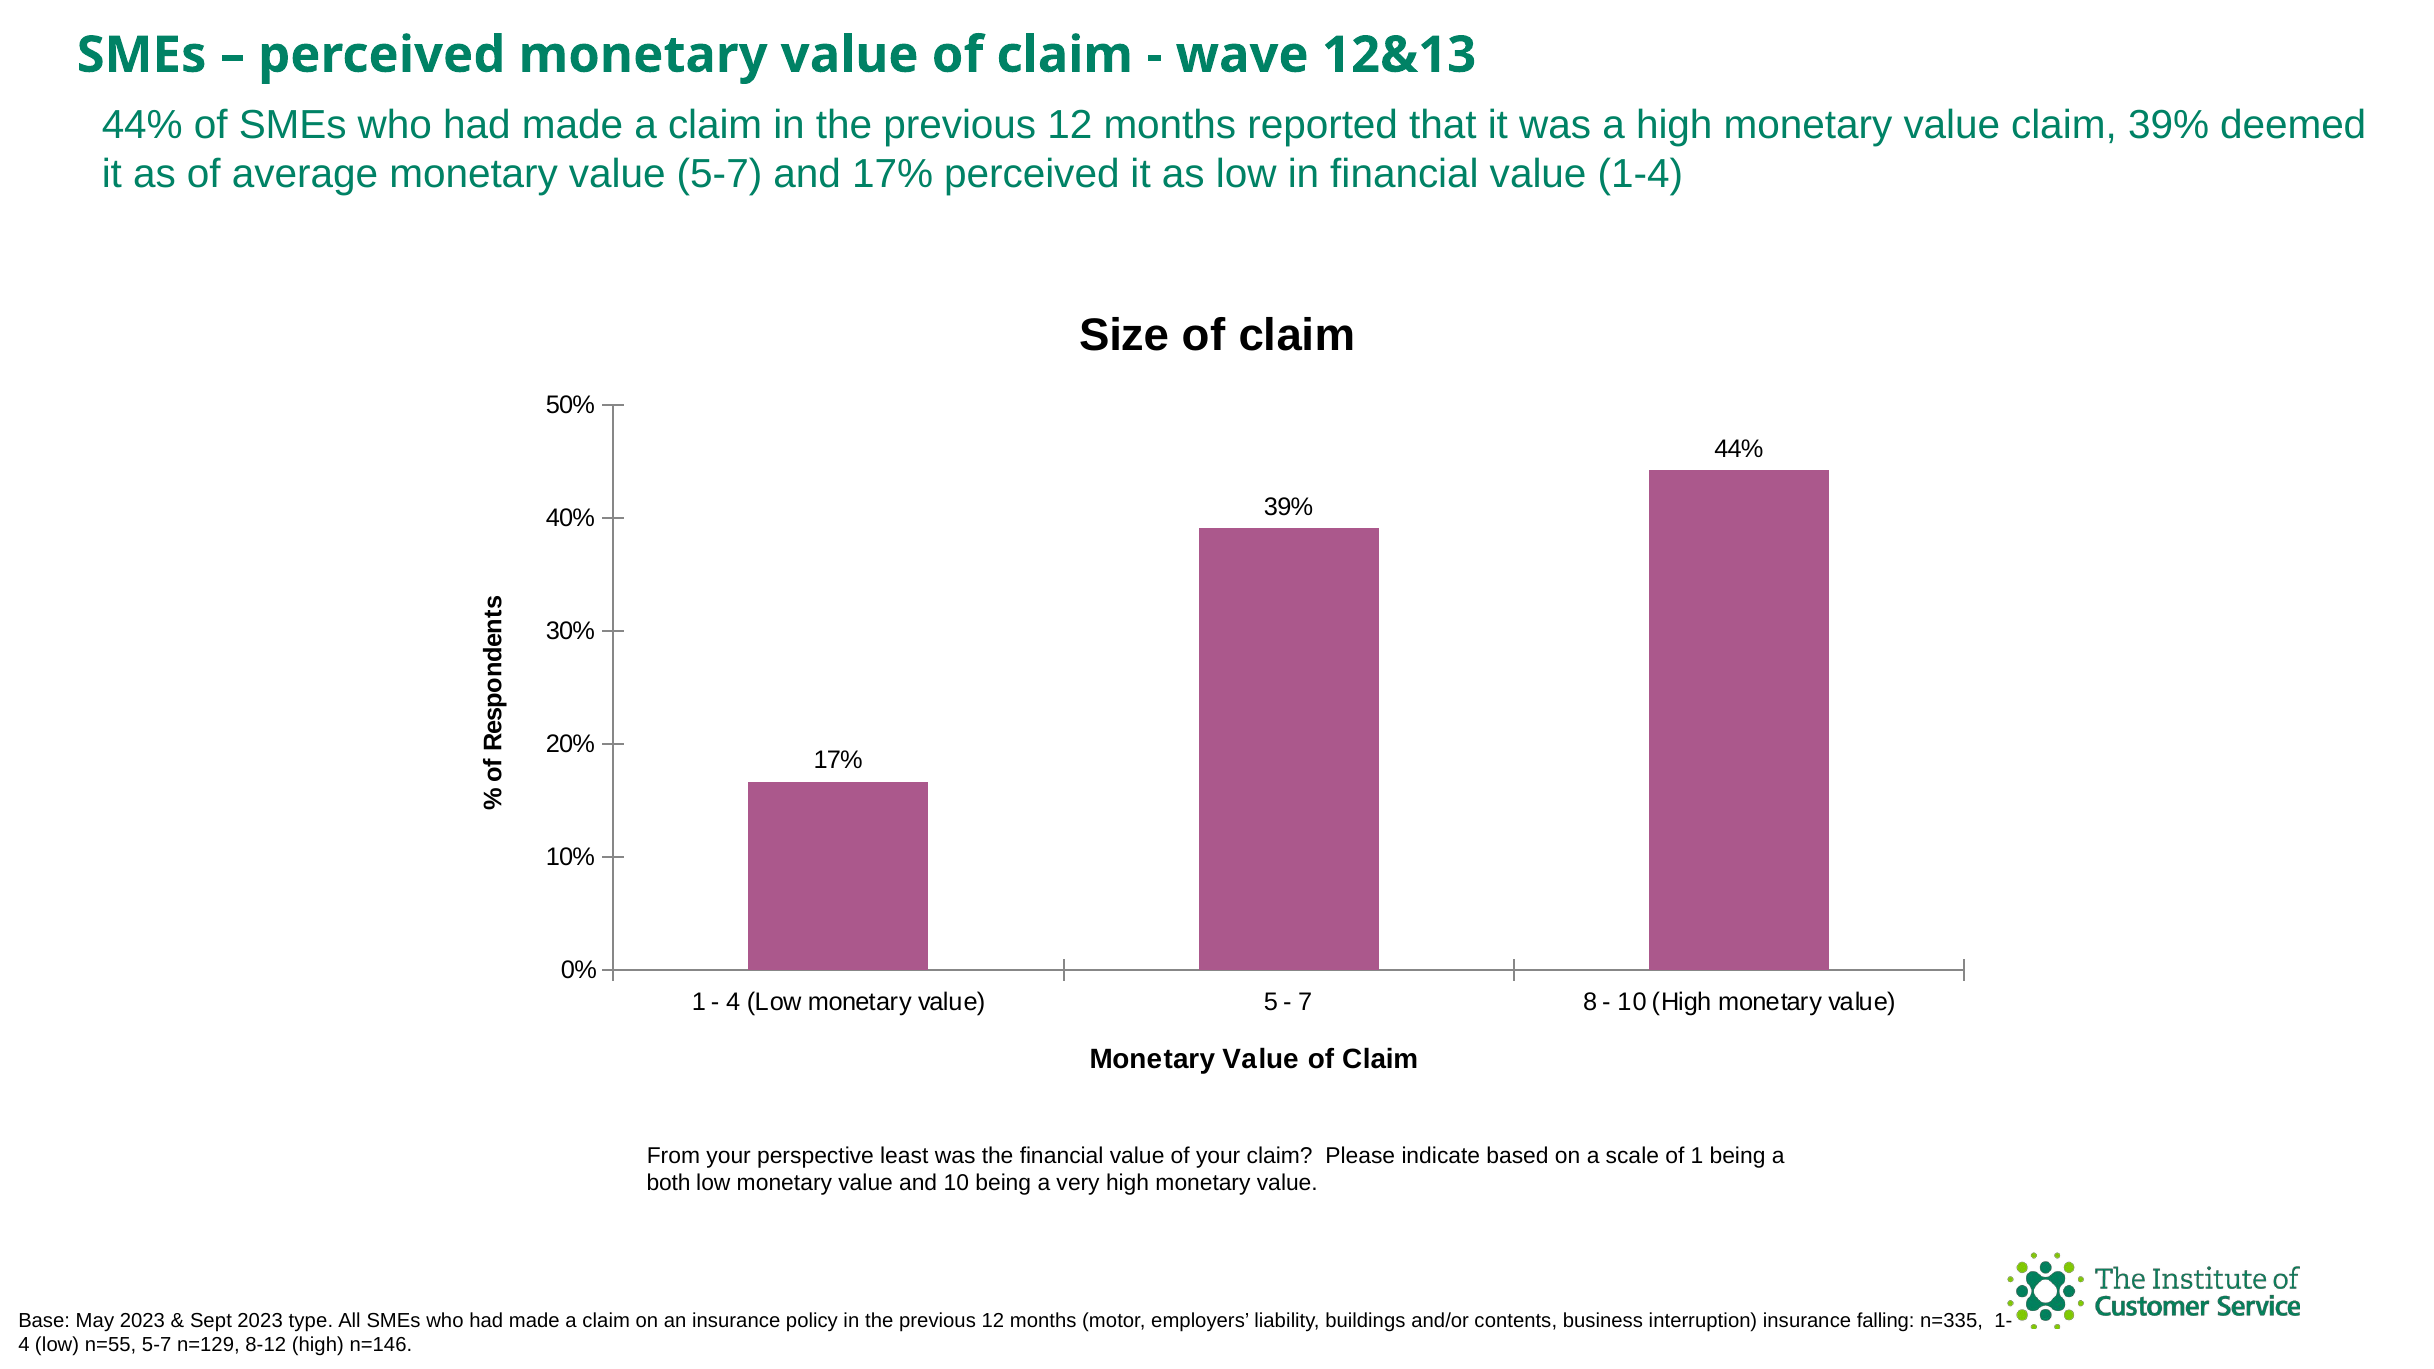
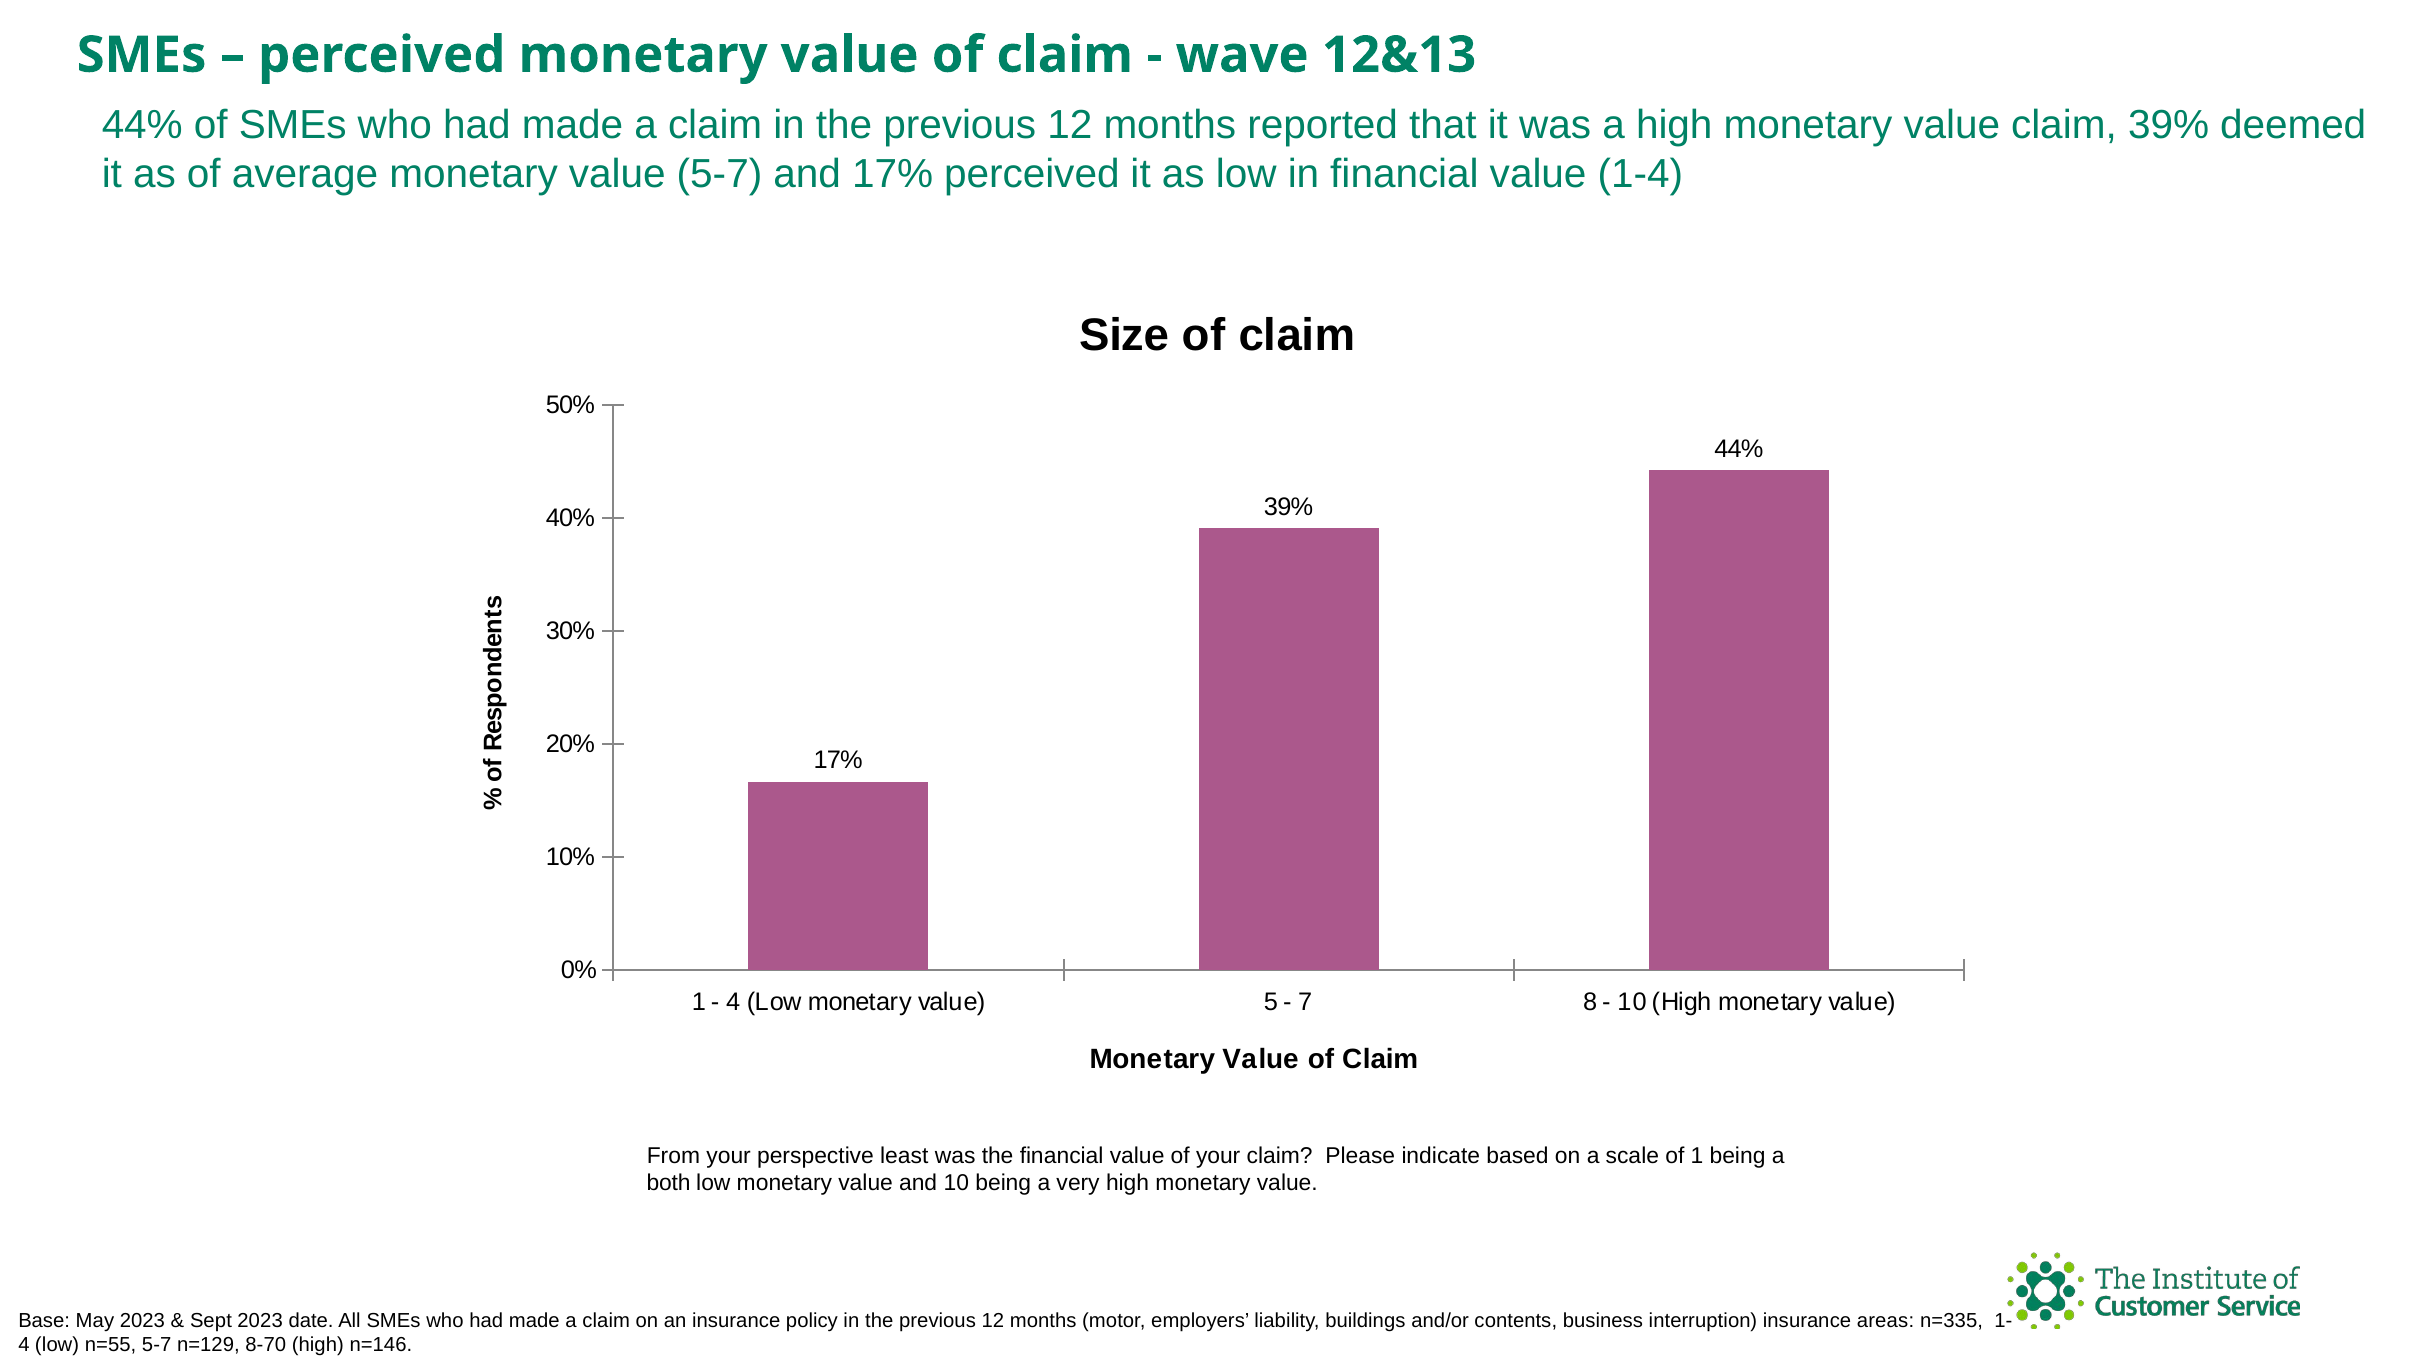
type: type -> date
falling: falling -> areas
8-12: 8-12 -> 8-70
